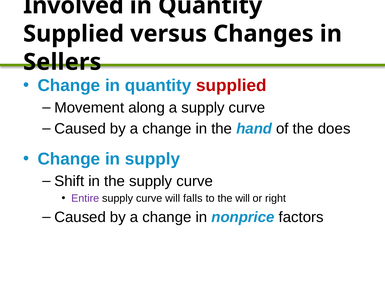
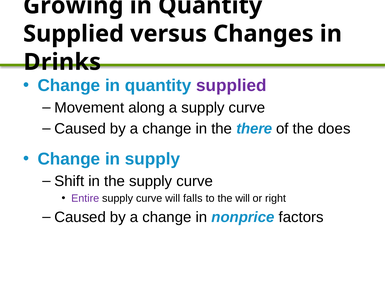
Involved: Involved -> Growing
Sellers: Sellers -> Drinks
supplied at (231, 86) colour: red -> purple
hand: hand -> there
